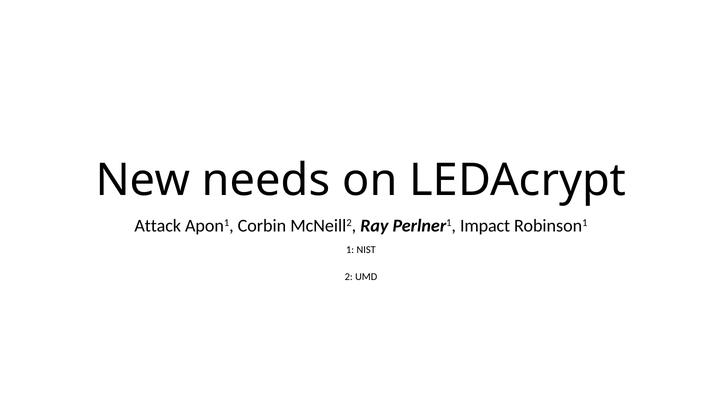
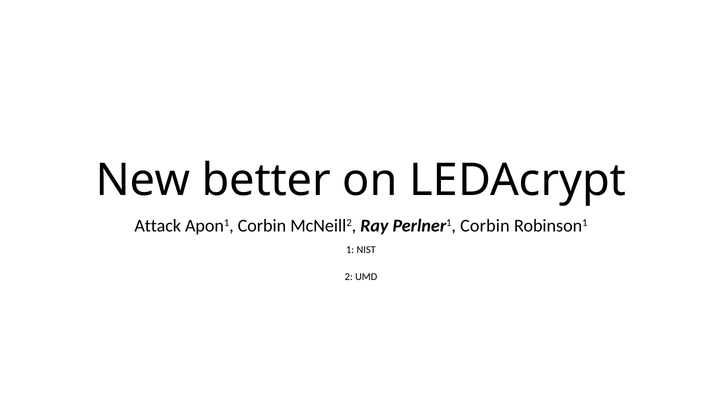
needs: needs -> better
Perlner1 Impact: Impact -> Corbin
